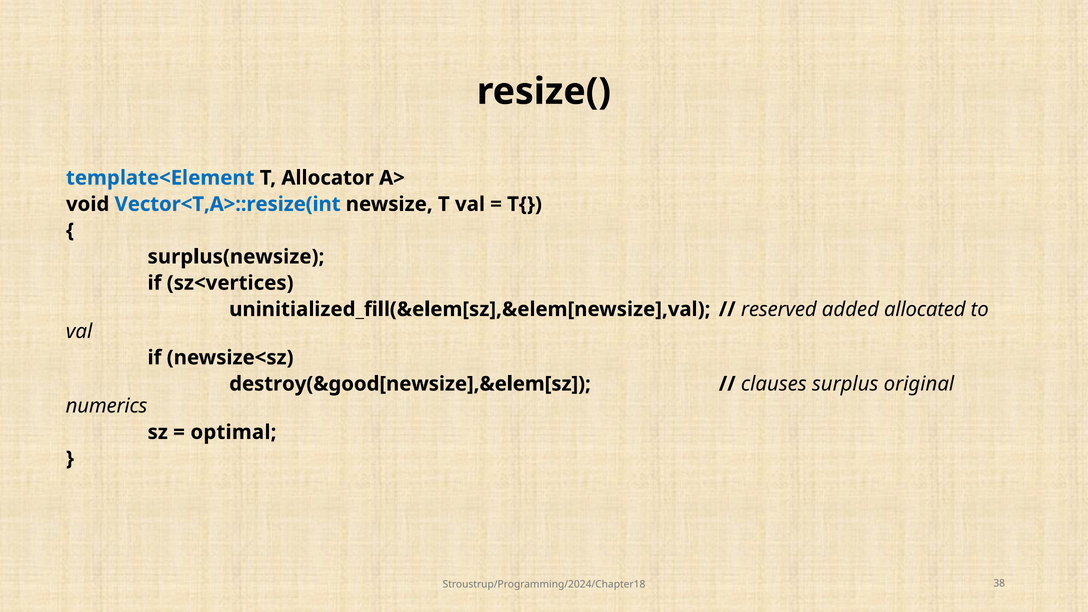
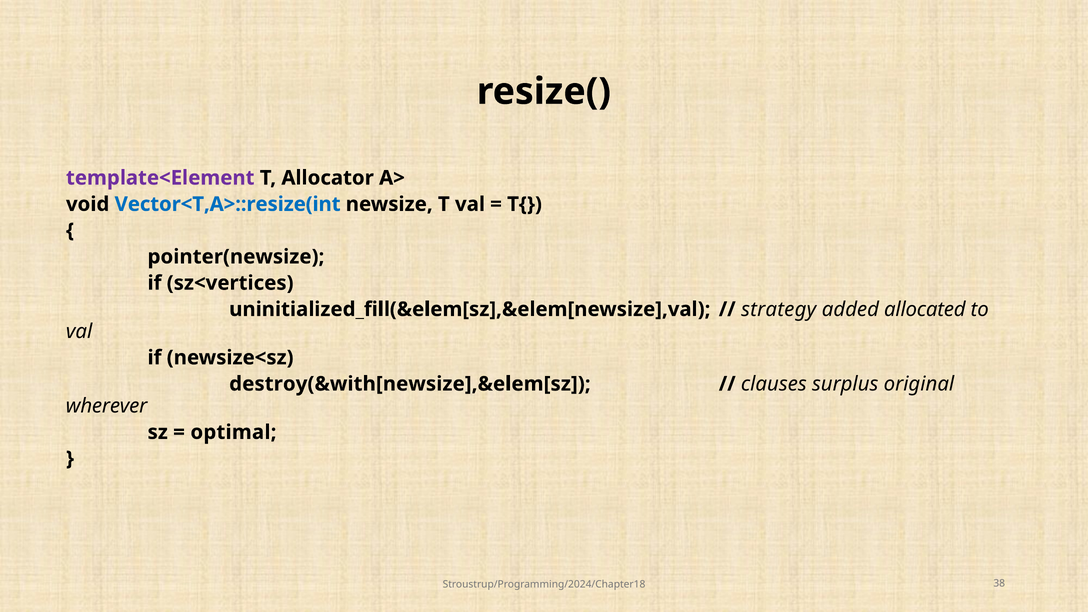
template<Element colour: blue -> purple
surplus(newsize: surplus(newsize -> pointer(newsize
reserved: reserved -> strategy
destroy(&good[newsize],&elem[sz: destroy(&good[newsize],&elem[sz -> destroy(&with[newsize],&elem[sz
numerics: numerics -> wherever
